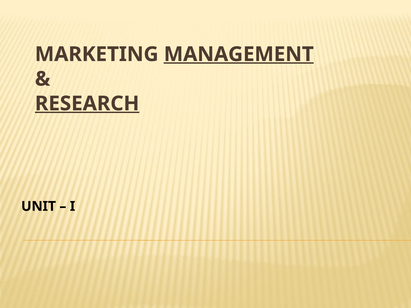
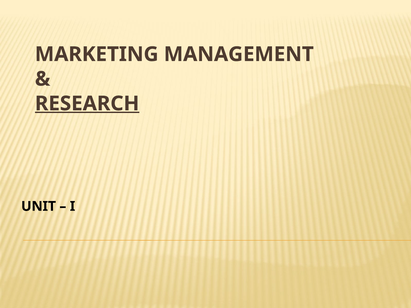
MANAGEMENT underline: present -> none
